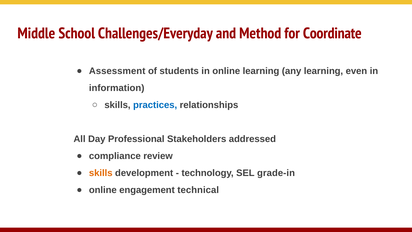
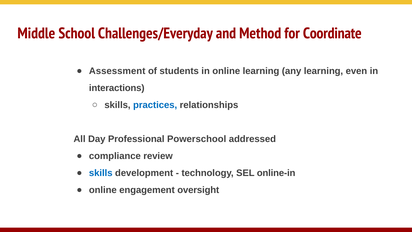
information: information -> interactions
Stakeholders: Stakeholders -> Powerschool
skills at (101, 173) colour: orange -> blue
grade-in: grade-in -> online-in
technical: technical -> oversight
